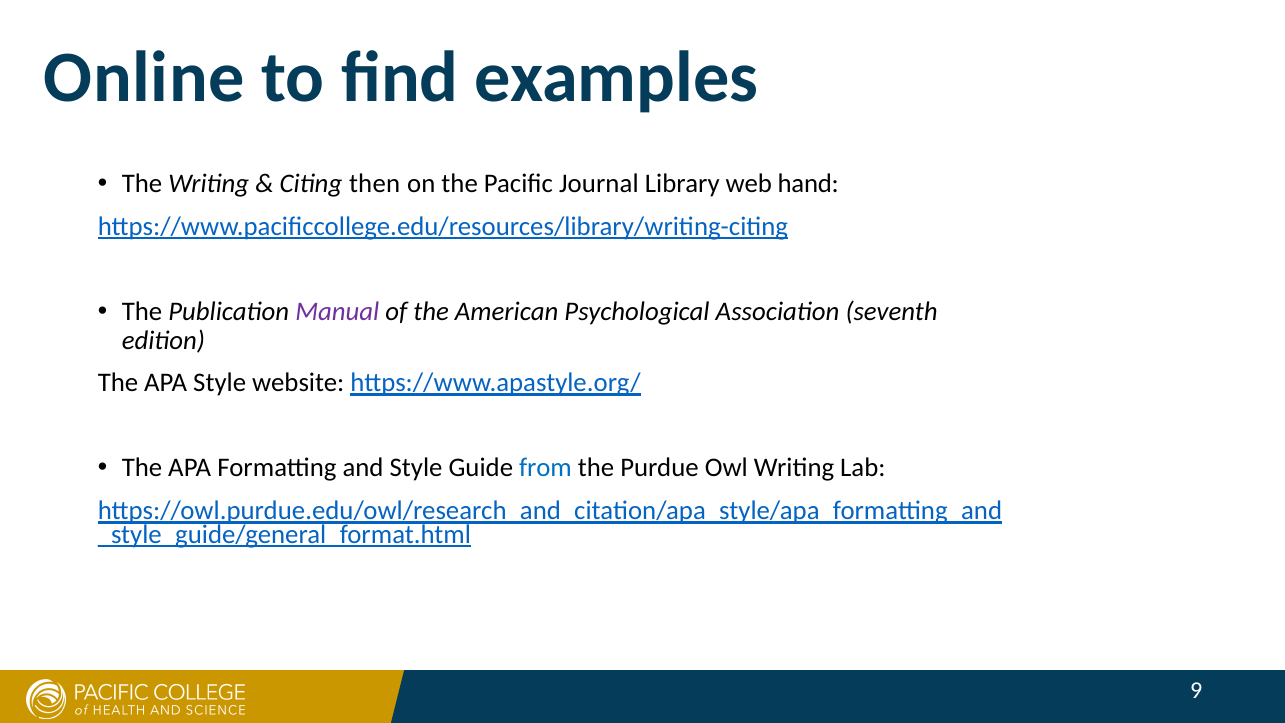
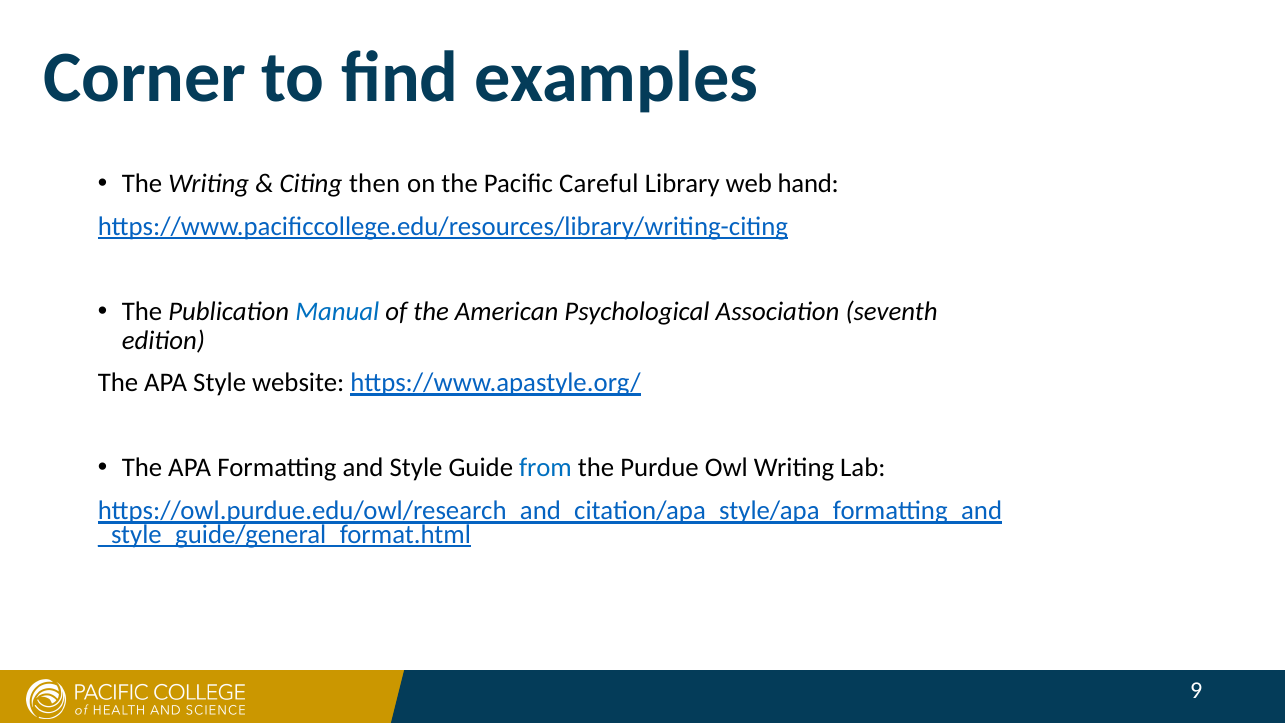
Online: Online -> Corner
Journal: Journal -> Careful
Manual colour: purple -> blue
